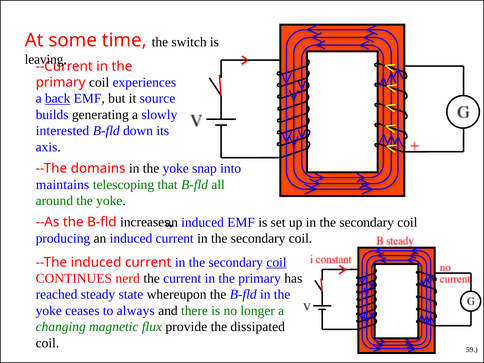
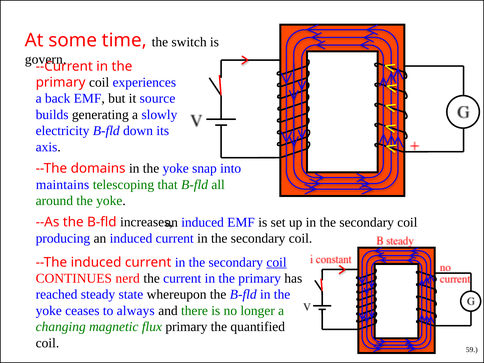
leaving: leaving -> govern
back underline: present -> none
interested: interested -> electricity
flux provide: provide -> primary
dissipated: dissipated -> quantified
